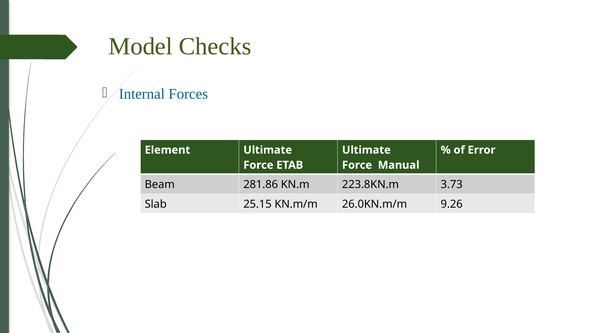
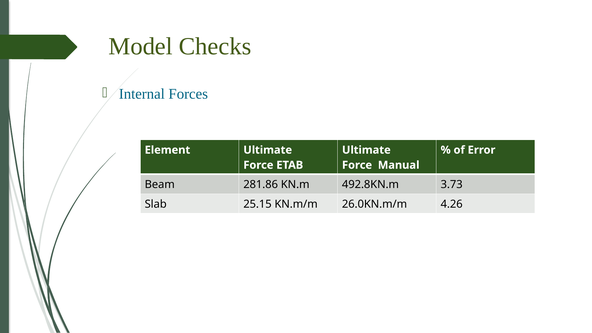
223.8KN.m: 223.8KN.m -> 492.8KN.m
9.26: 9.26 -> 4.26
